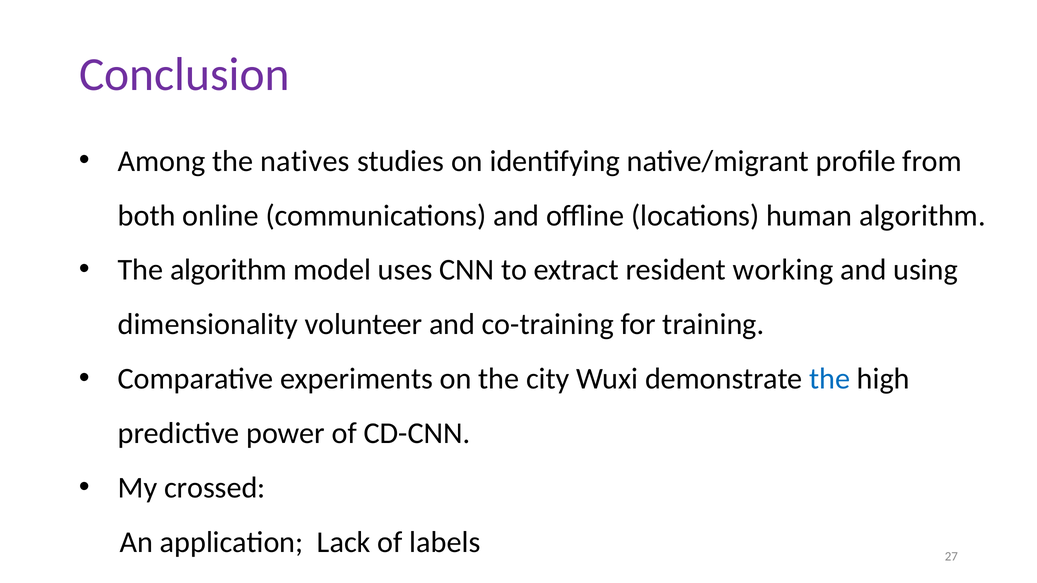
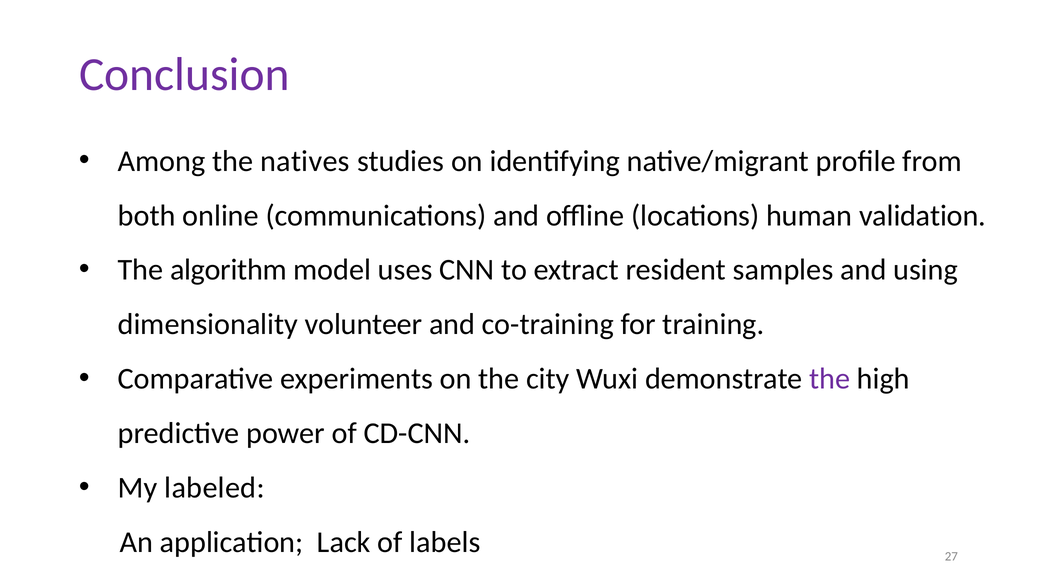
human algorithm: algorithm -> validation
working: working -> samples
the at (830, 379) colour: blue -> purple
crossed: crossed -> labeled
